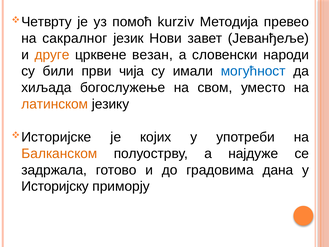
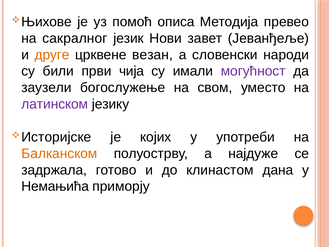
Четврту: Четврту -> Њихове
kurziv: kurziv -> описа
могућност colour: blue -> purple
хиљада: хиљада -> заузели
латинском colour: orange -> purple
градовима: градовима -> клинастом
Историјску: Историјску -> Немањића
